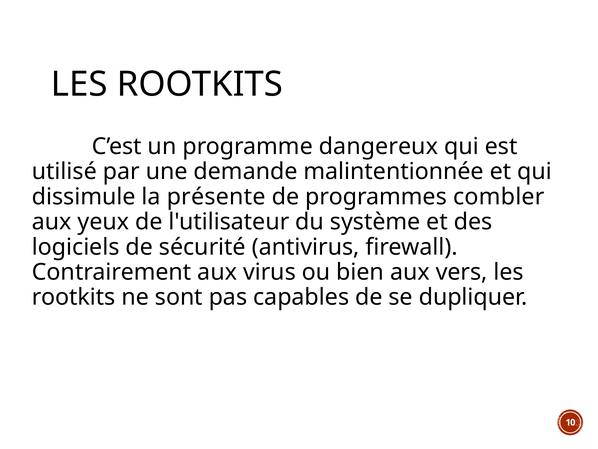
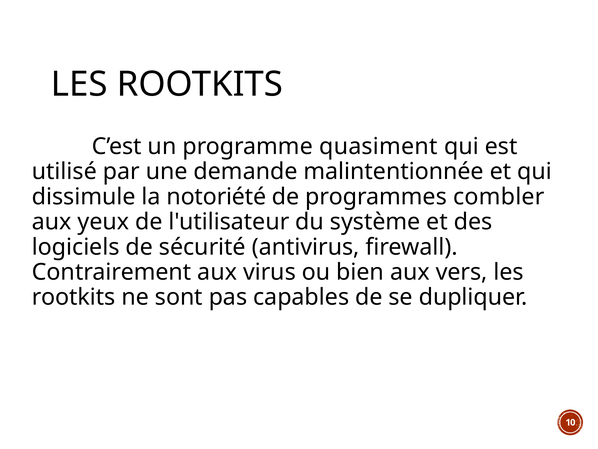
dangereux: dangereux -> quasiment
présente: présente -> notoriété
